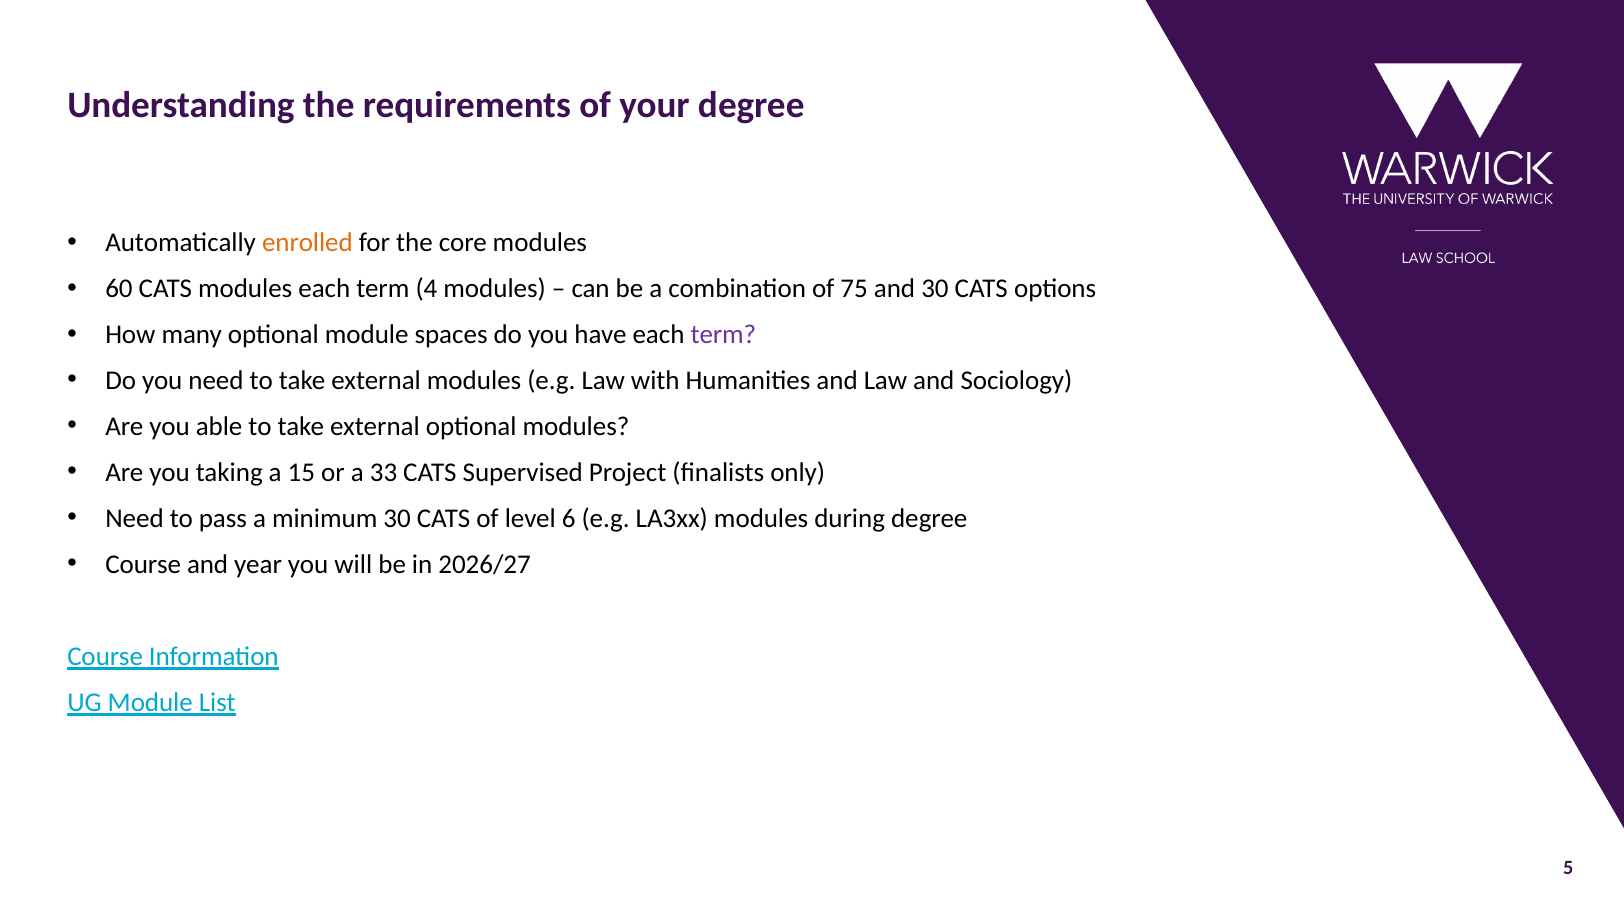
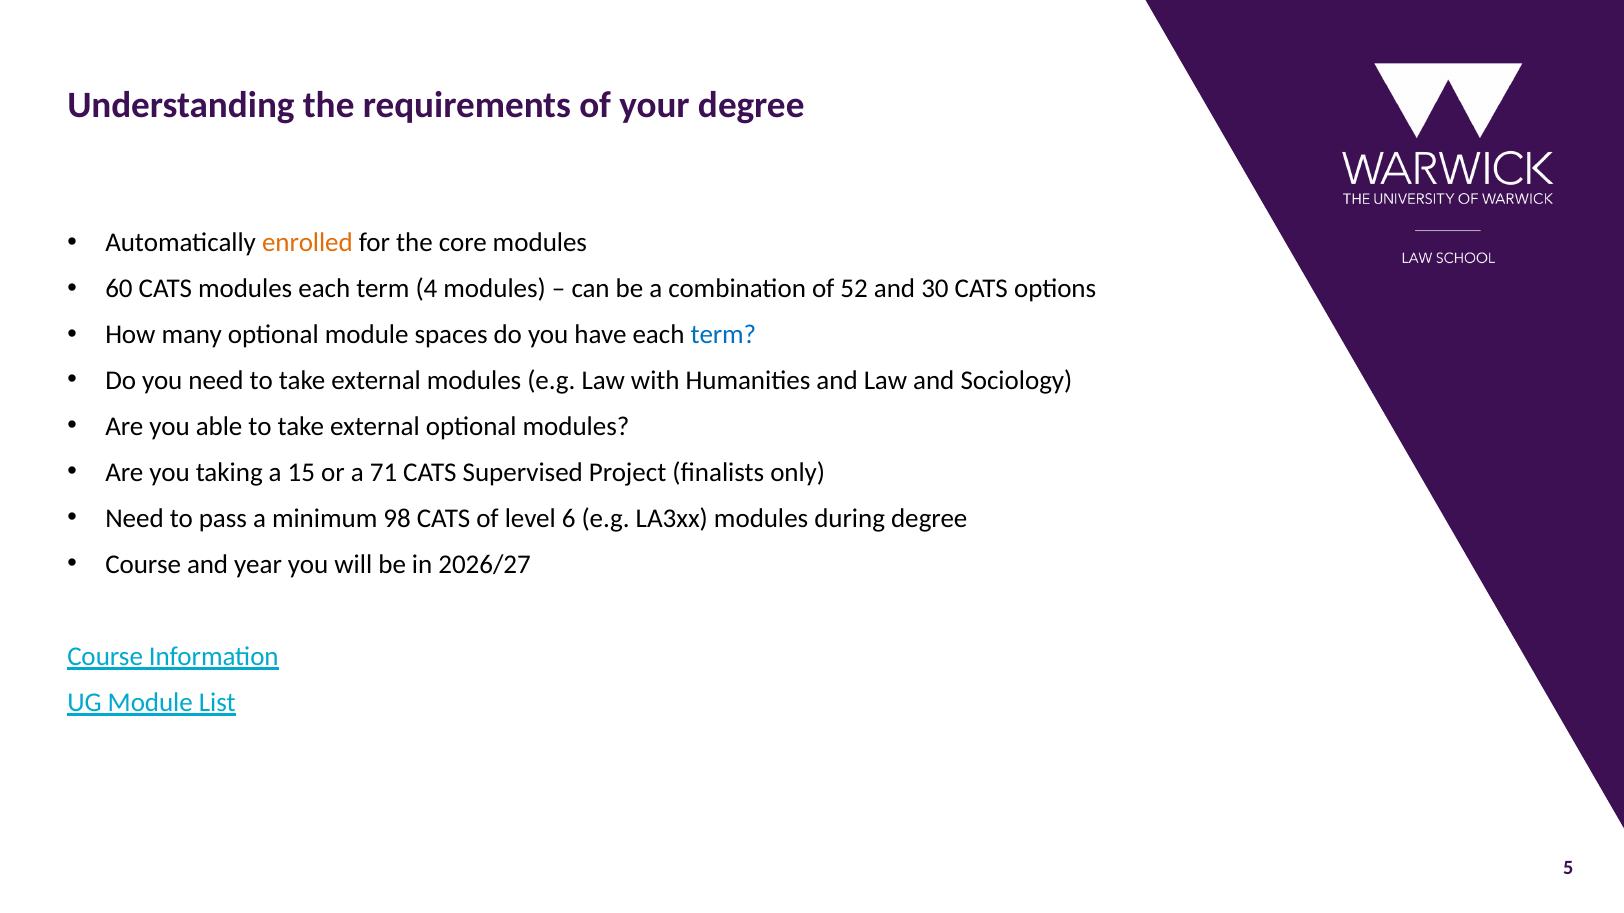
75: 75 -> 52
term at (723, 335) colour: purple -> blue
33: 33 -> 71
minimum 30: 30 -> 98
